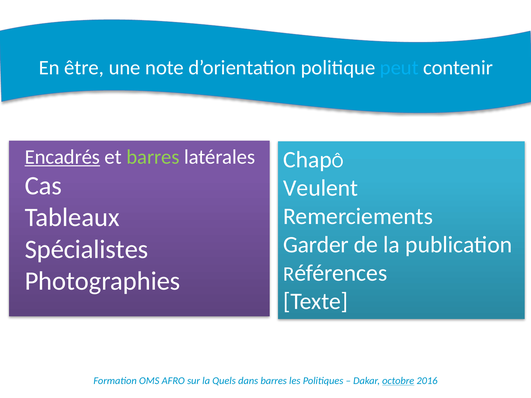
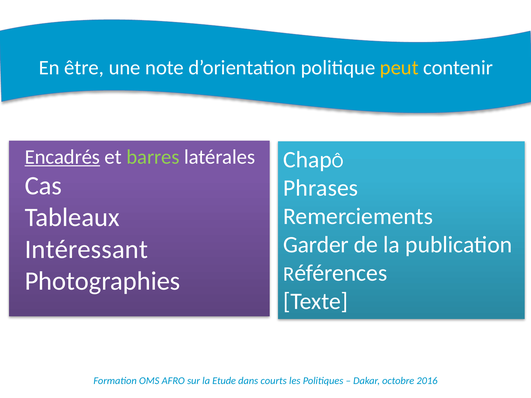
peut colour: light blue -> yellow
Veulent: Veulent -> Phrases
Spécialistes: Spécialistes -> Intéressant
Quels: Quels -> Etude
dans barres: barres -> courts
octobre underline: present -> none
